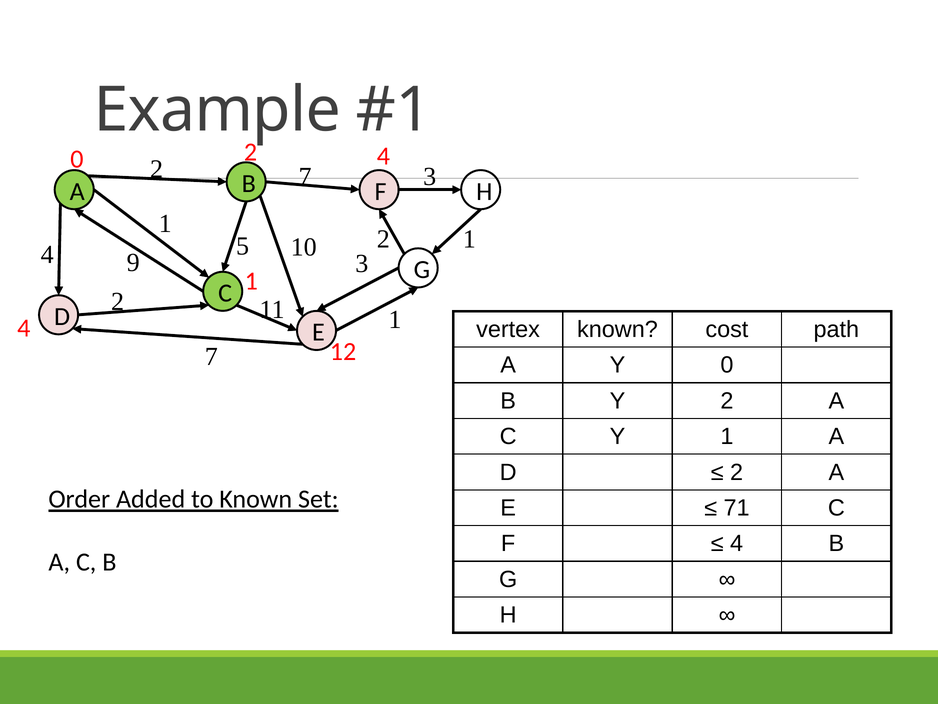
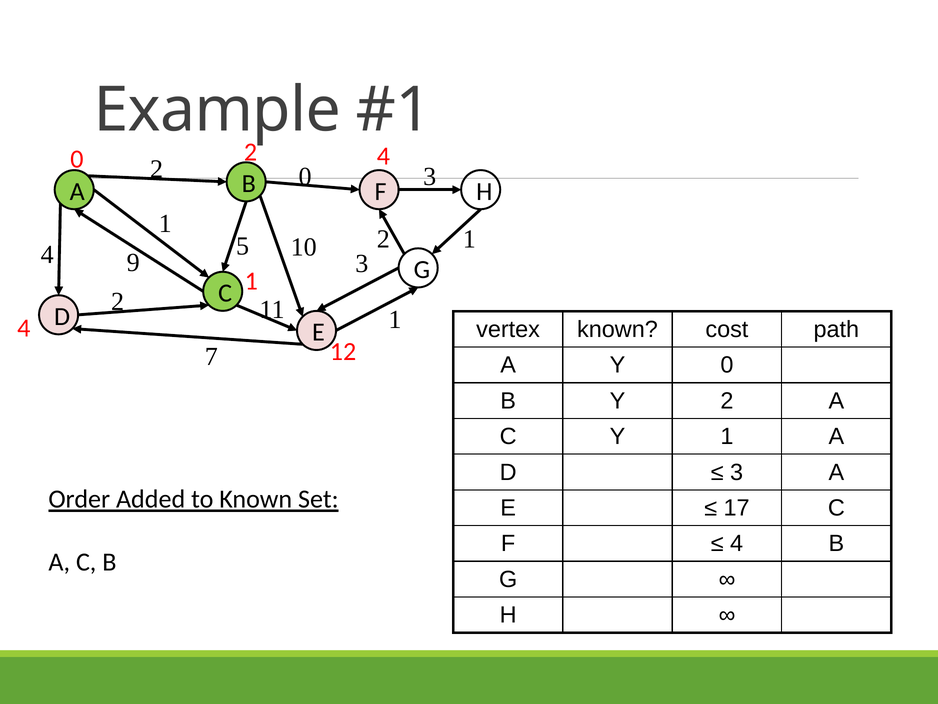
2 7: 7 -> 0
2 at (737, 472): 2 -> 3
71: 71 -> 17
